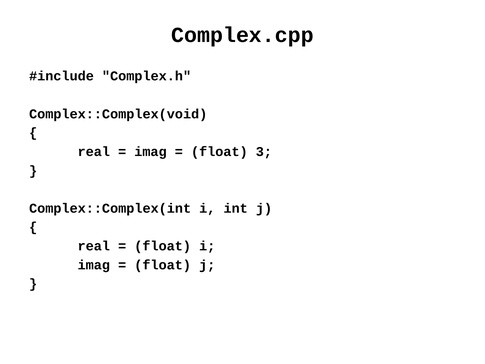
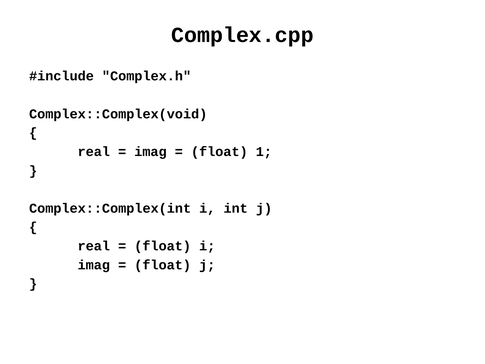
3: 3 -> 1
